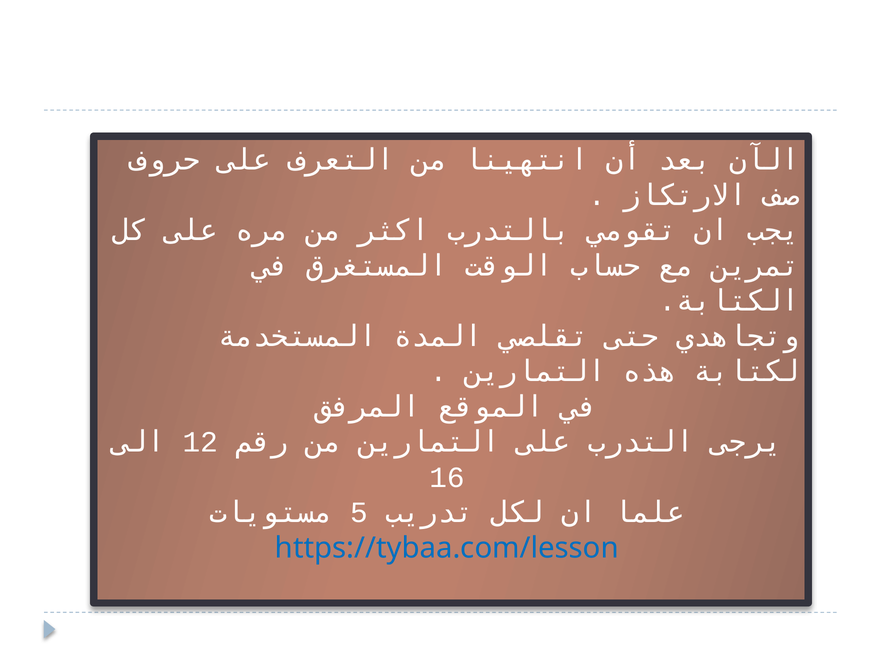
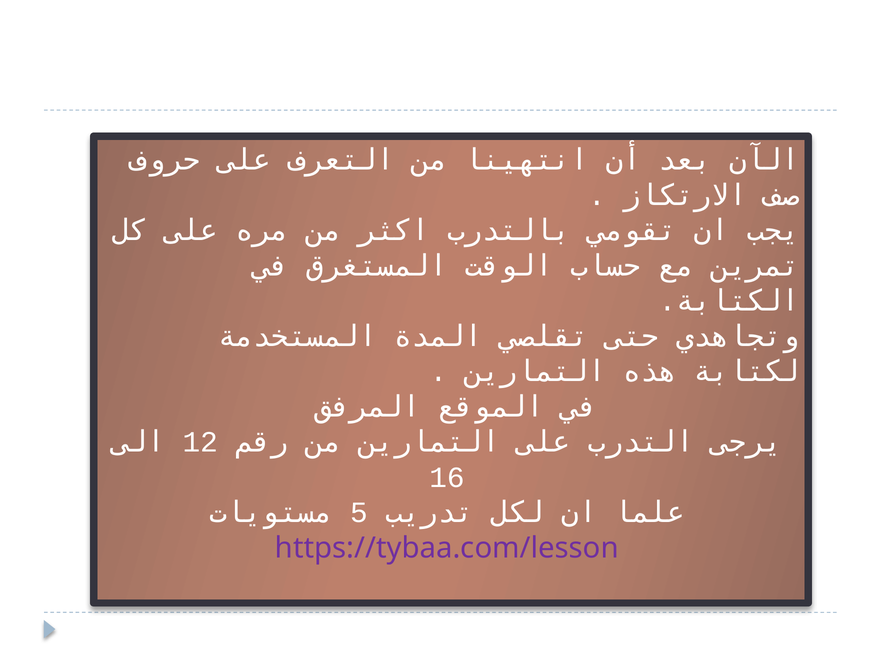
https://tybaa.com/lesson colour: blue -> purple
